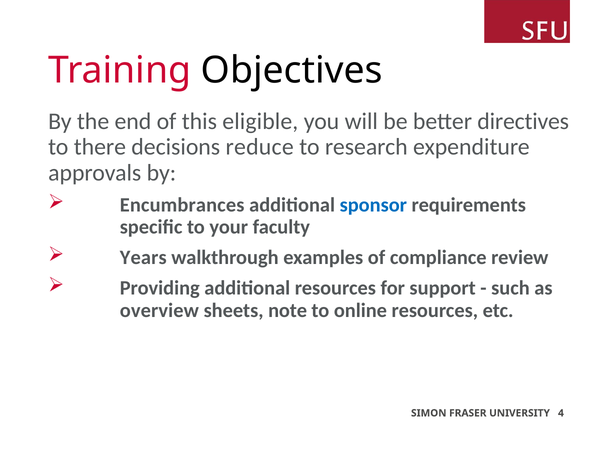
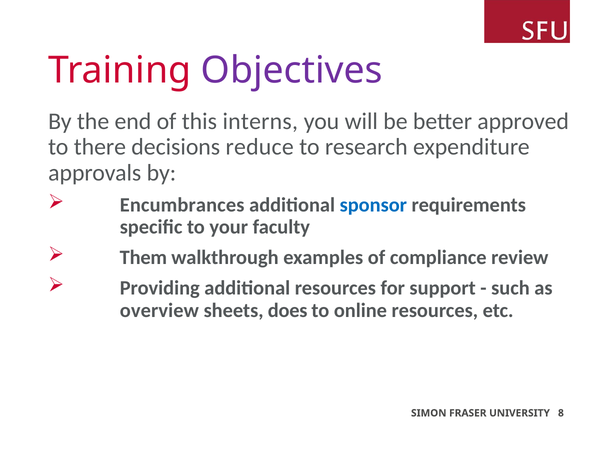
Objectives colour: black -> purple
eligible: eligible -> interns
directives: directives -> approved
Years: Years -> Them
note: note -> does
4: 4 -> 8
